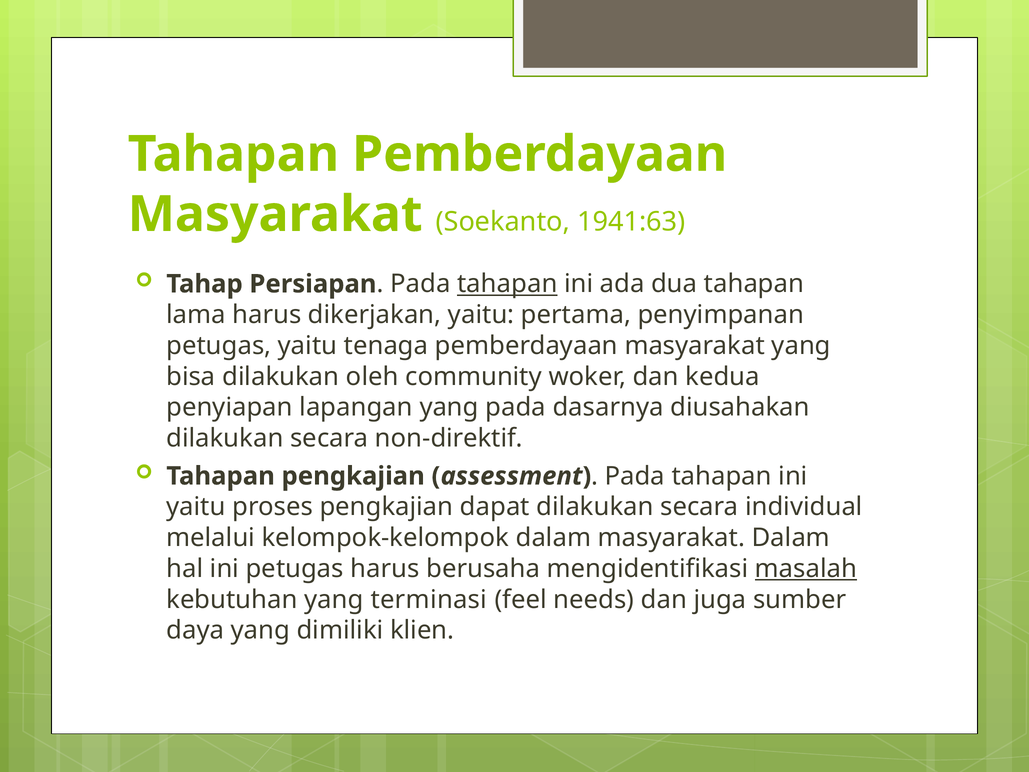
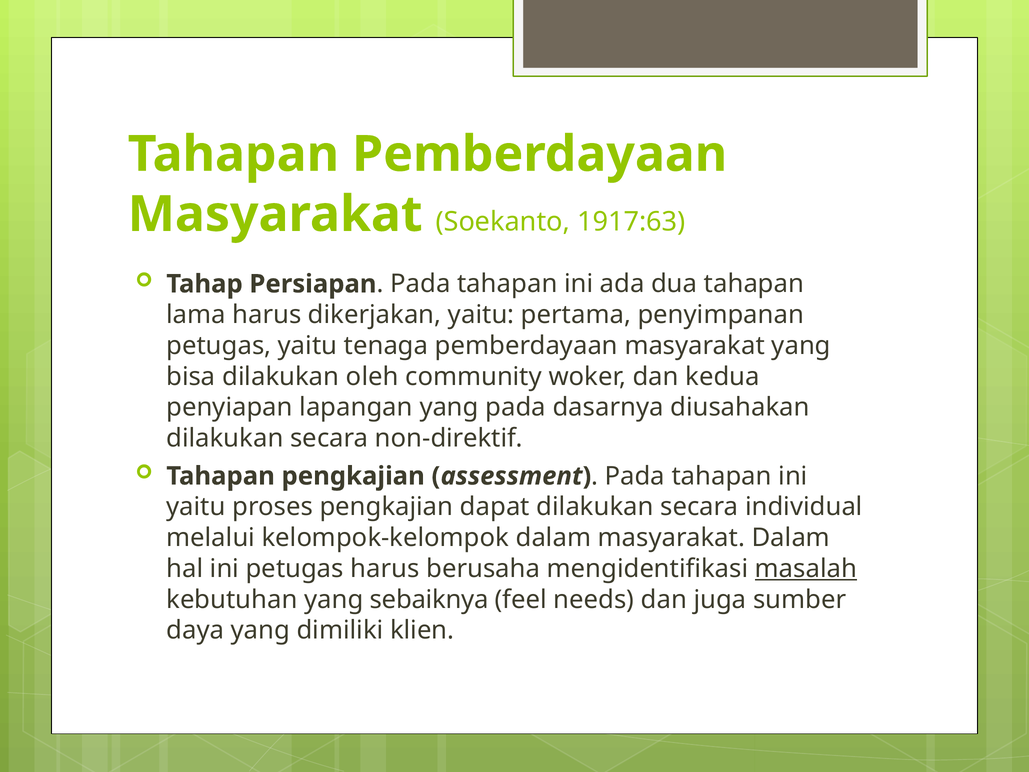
1941:63: 1941:63 -> 1917:63
tahapan at (507, 284) underline: present -> none
terminasi: terminasi -> sebaiknya
